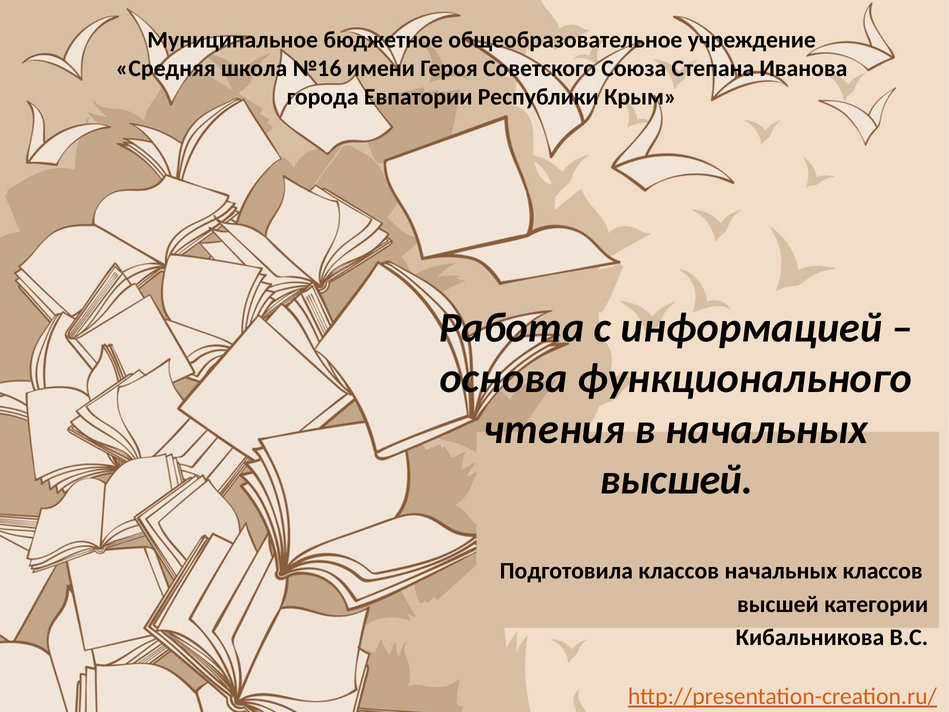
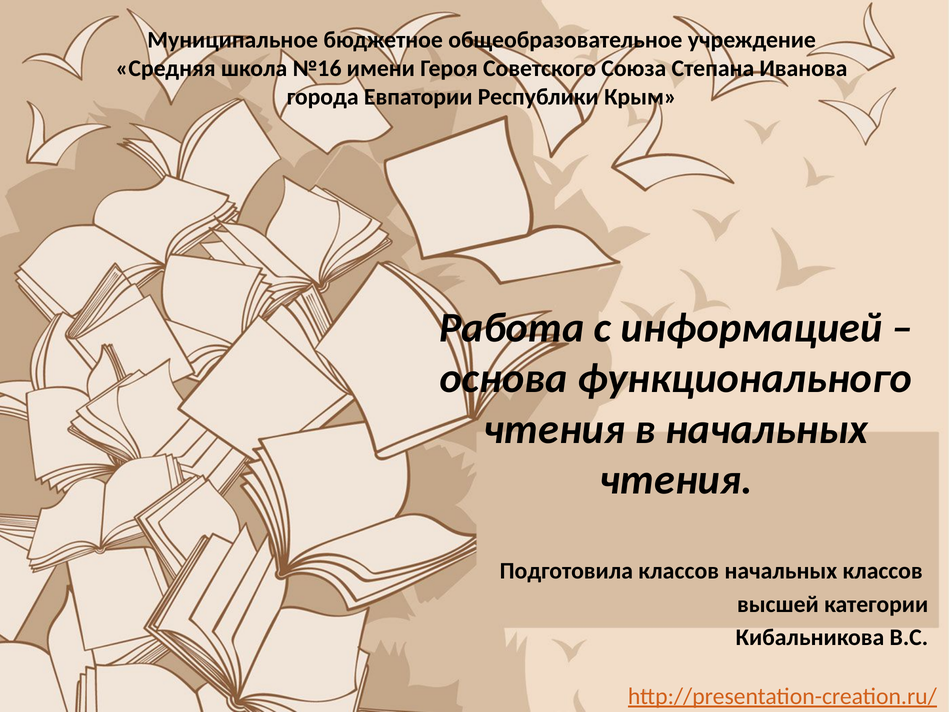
высшей at (676, 480): высшей -> чтения
